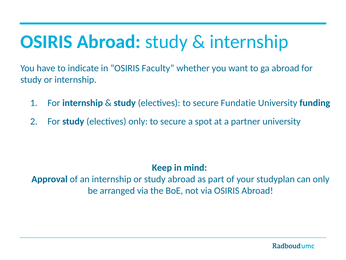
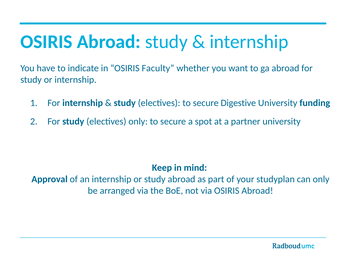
Fundatie: Fundatie -> Digestive
